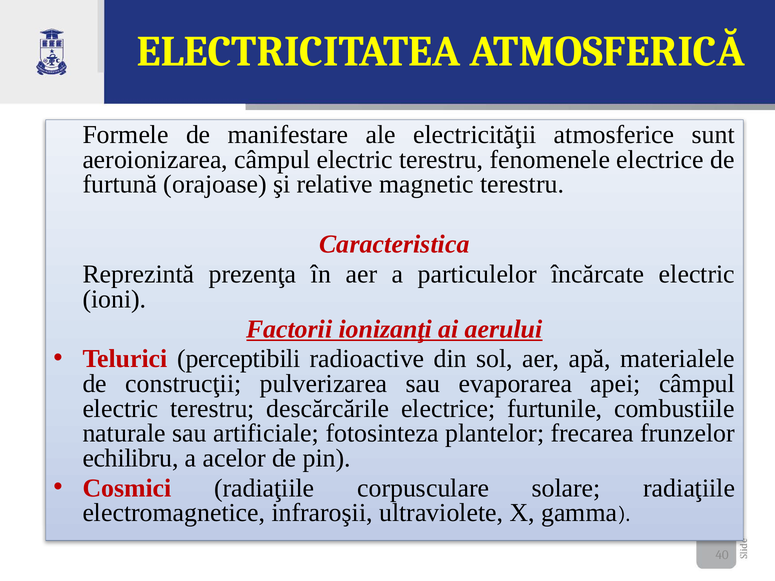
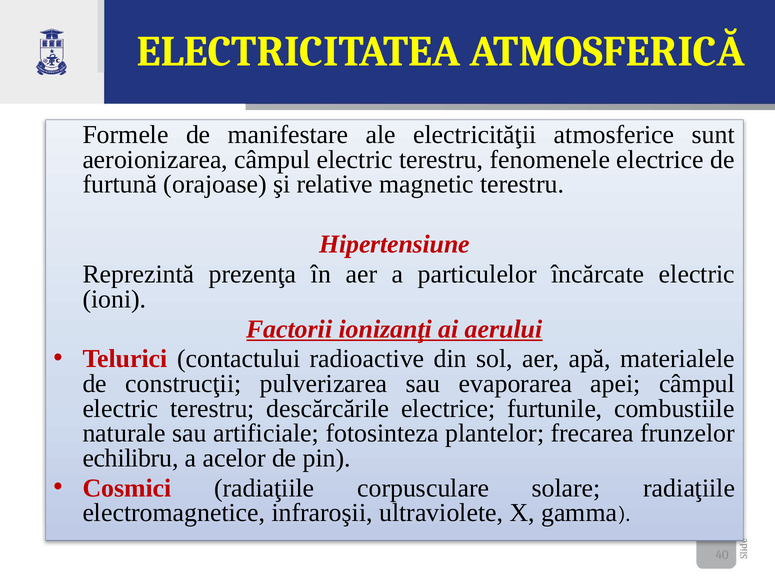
Caracteristica: Caracteristica -> Hipertensiune
perceptibili: perceptibili -> contactului
